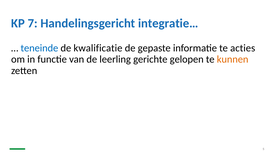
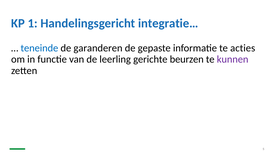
7: 7 -> 1
kwalificatie: kwalificatie -> garanderen
gelopen: gelopen -> beurzen
kunnen colour: orange -> purple
